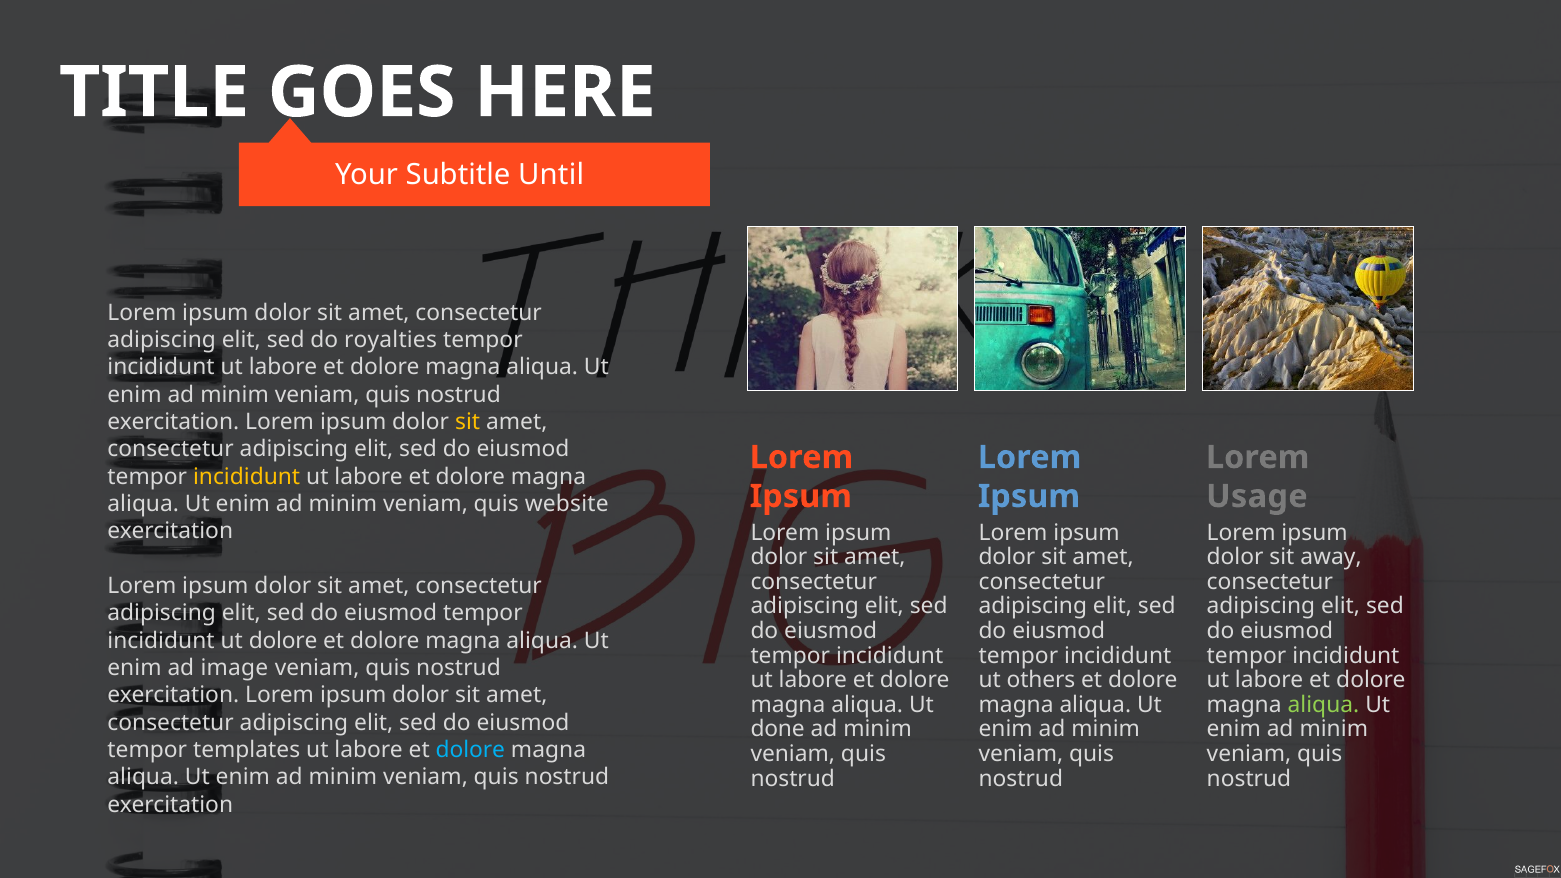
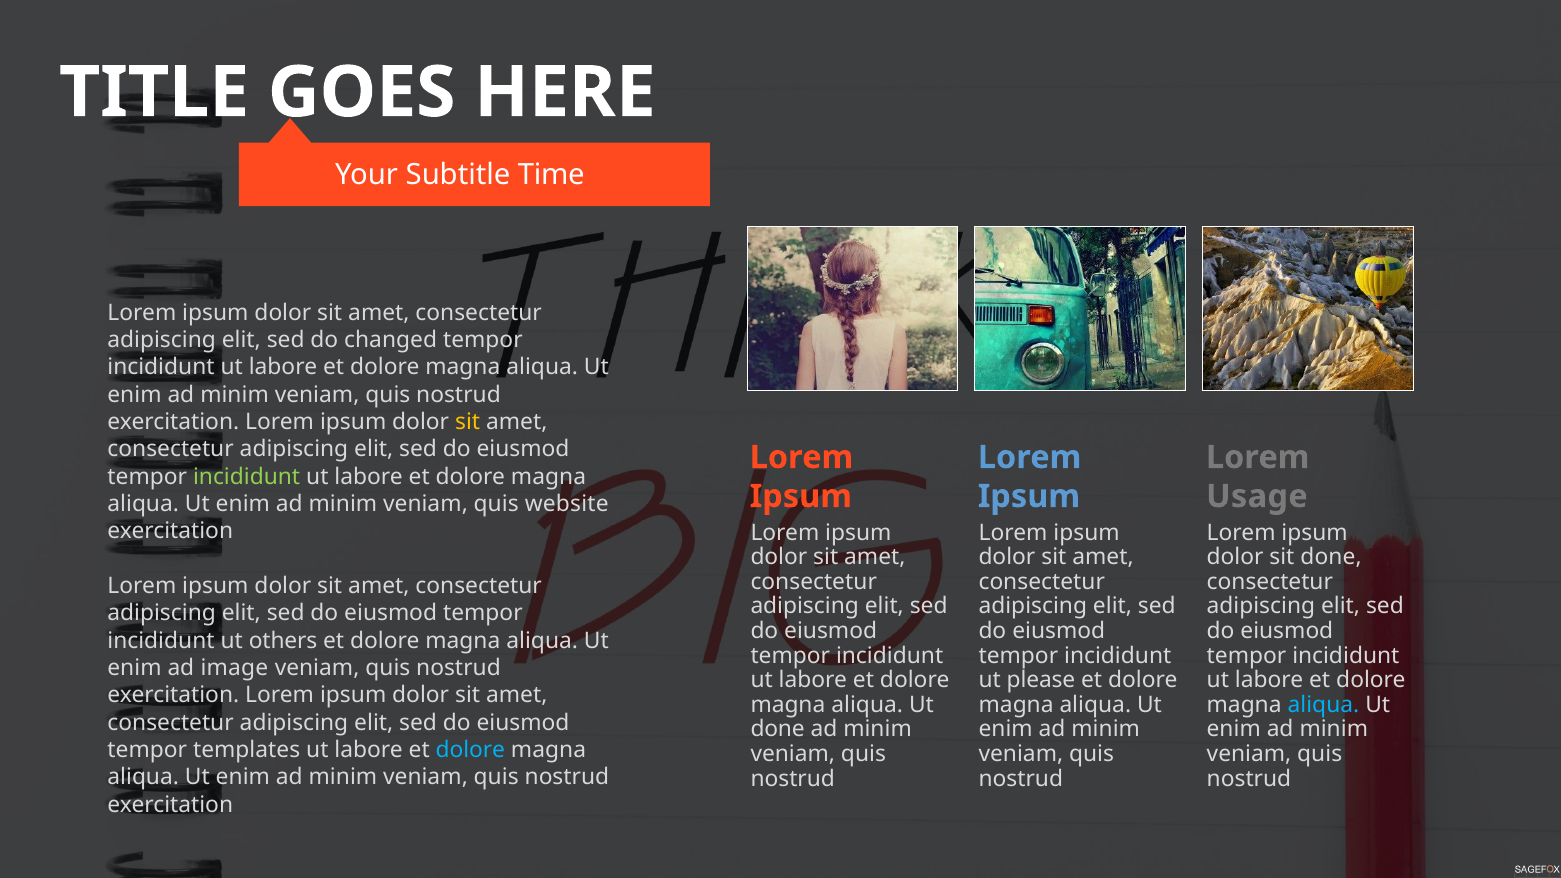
Until: Until -> Time
royalties: royalties -> changed
incididunt at (247, 477) colour: yellow -> light green
sit away: away -> done
ut dolore: dolore -> others
others: others -> please
aliqua at (1323, 705) colour: light green -> light blue
